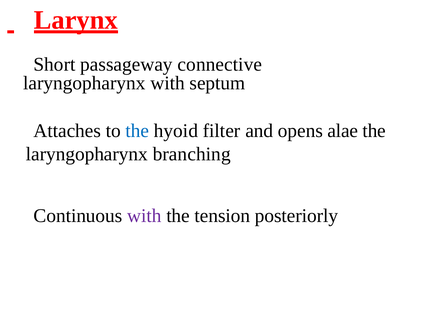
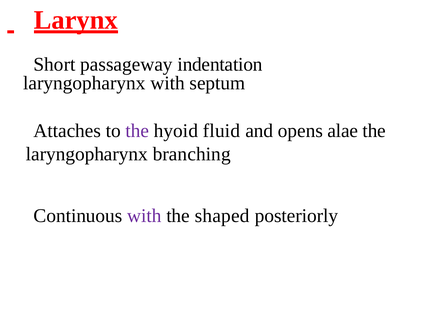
connective: connective -> indentation
the at (137, 130) colour: blue -> purple
filter: filter -> fluid
tension: tension -> shaped
